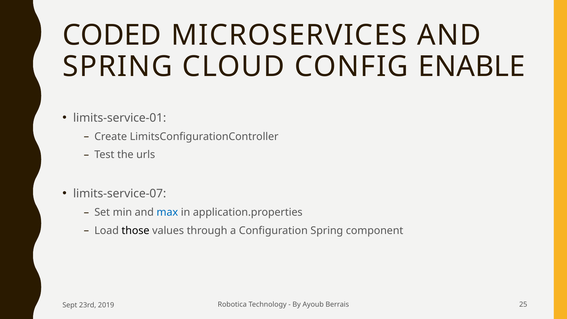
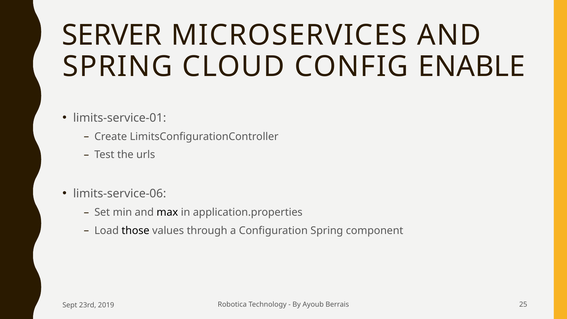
CODED: CODED -> SERVER
limits-service-07: limits-service-07 -> limits-service-06
max colour: blue -> black
